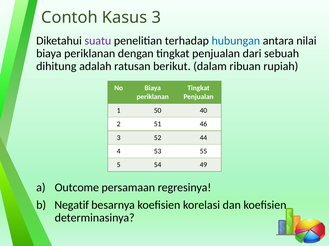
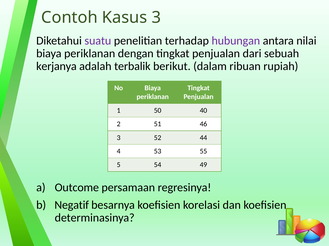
hubungan colour: blue -> purple
dihitung: dihitung -> kerjanya
ratusan: ratusan -> terbalik
